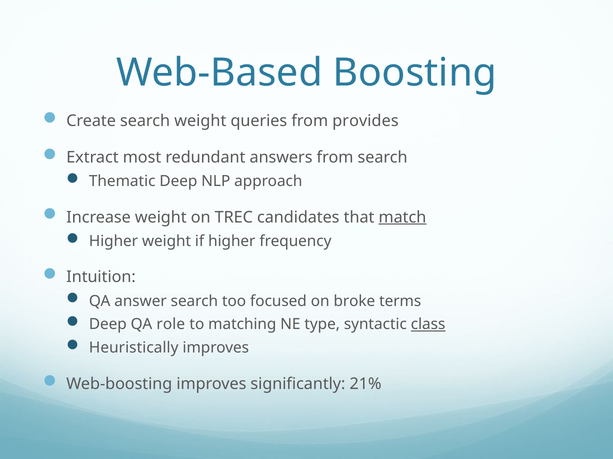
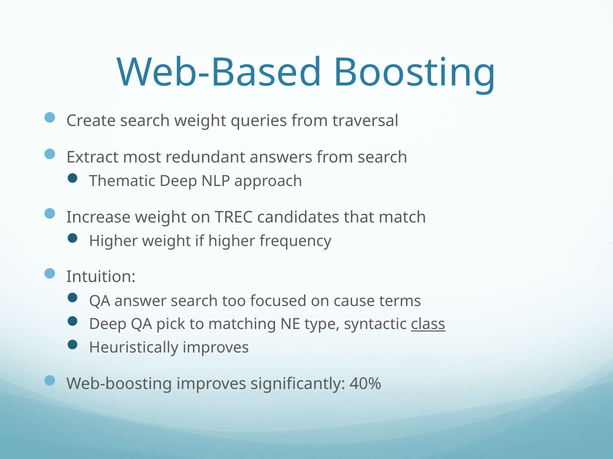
provides: provides -> traversal
match underline: present -> none
broke: broke -> cause
role: role -> pick
21%: 21% -> 40%
